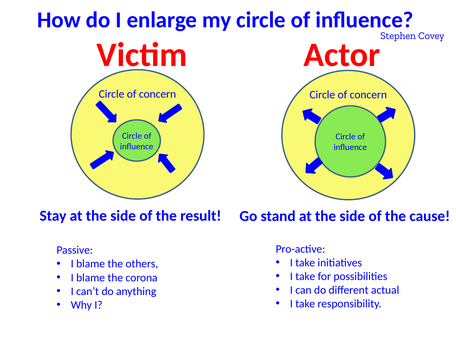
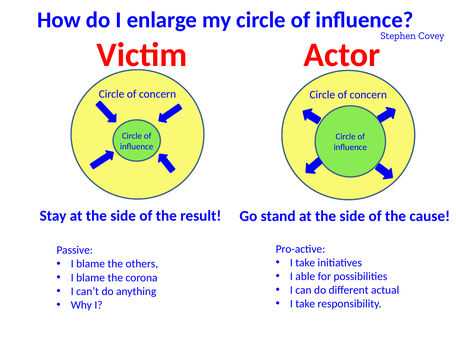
take at (305, 276): take -> able
